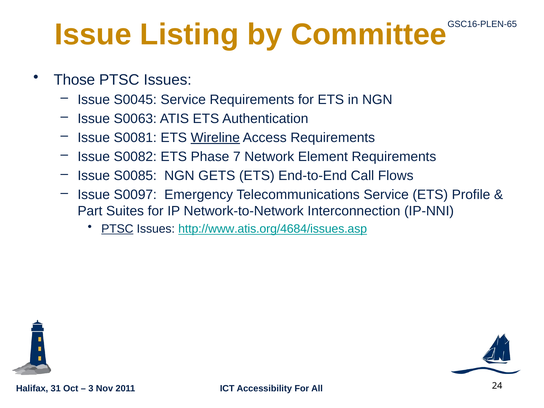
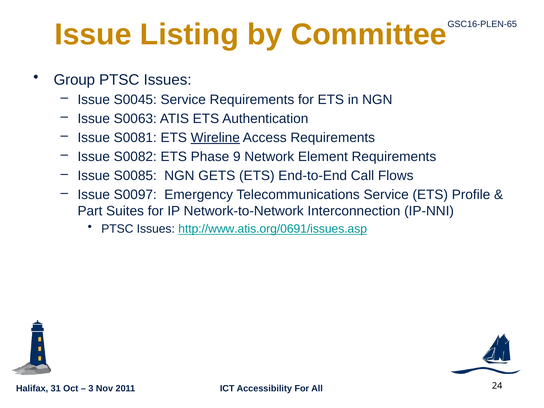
Those: Those -> Group
7: 7 -> 9
PTSC at (117, 229) underline: present -> none
http://www.atis.org/4684/issues.asp: http://www.atis.org/4684/issues.asp -> http://www.atis.org/0691/issues.asp
